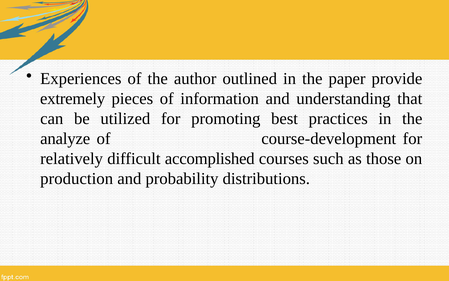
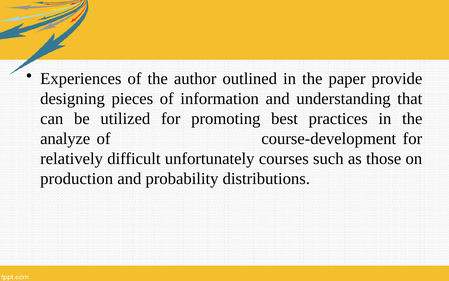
extremely: extremely -> designing
accomplished: accomplished -> unfortunately
